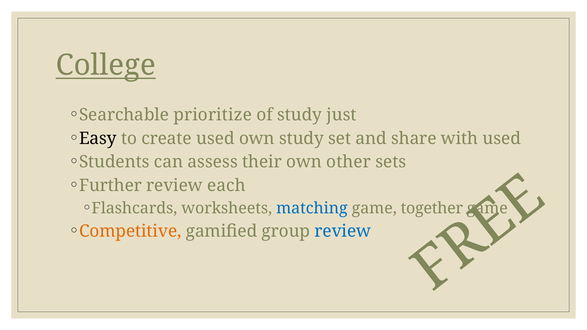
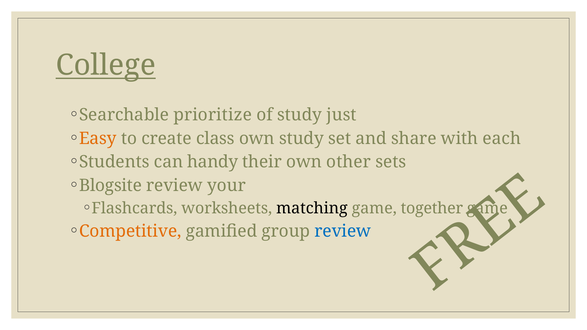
Easy colour: black -> orange
create used: used -> class
with used: used -> each
assess: assess -> handy
Further: Further -> Blogsite
each: each -> your
matching colour: blue -> black
